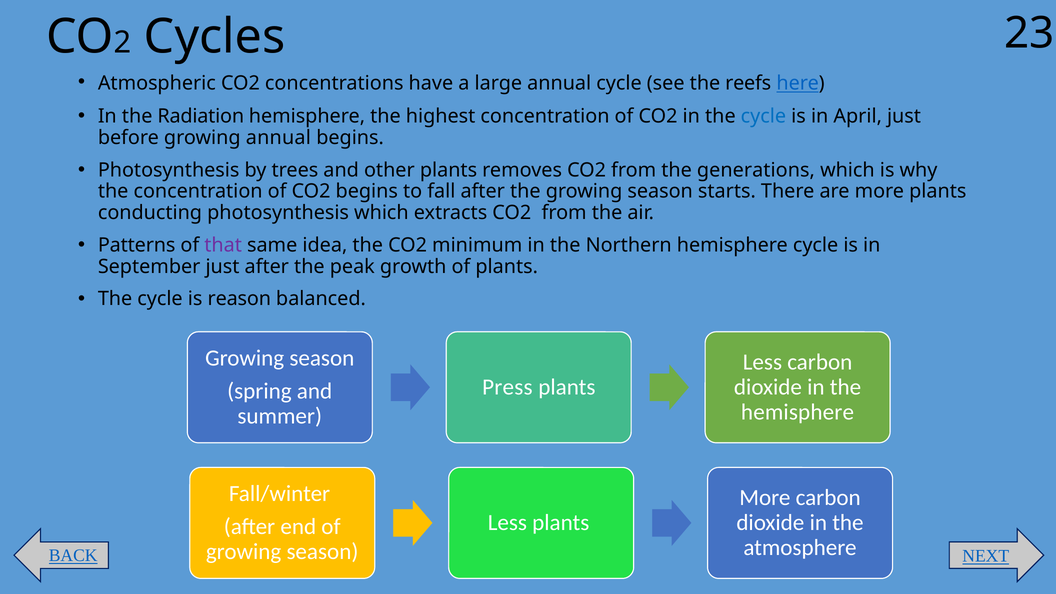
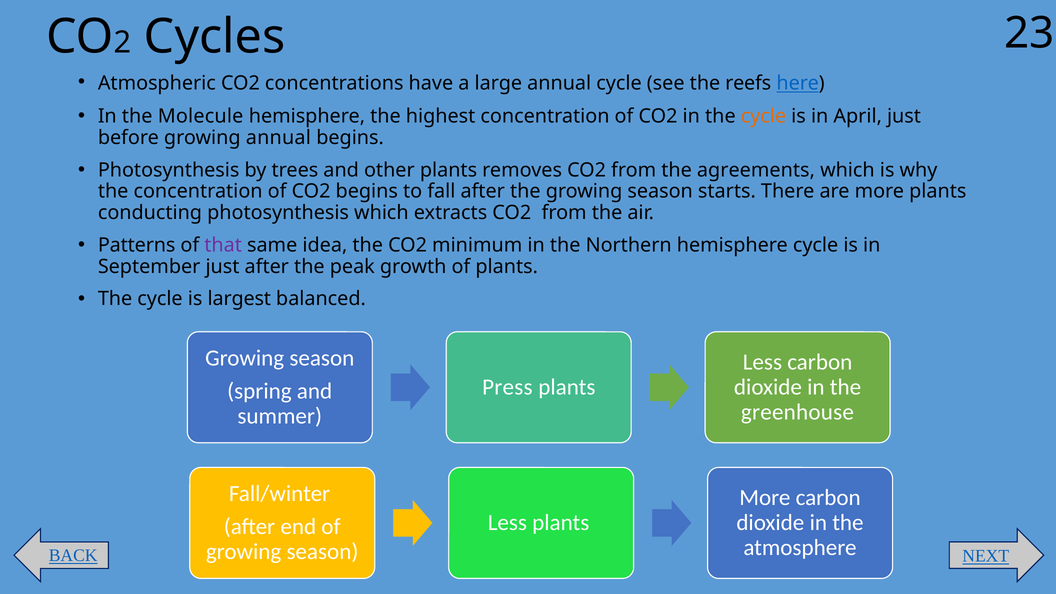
Radiation: Radiation -> Molecule
cycle at (763, 116) colour: blue -> orange
generations: generations -> agreements
reason: reason -> largest
hemisphere at (797, 412): hemisphere -> greenhouse
